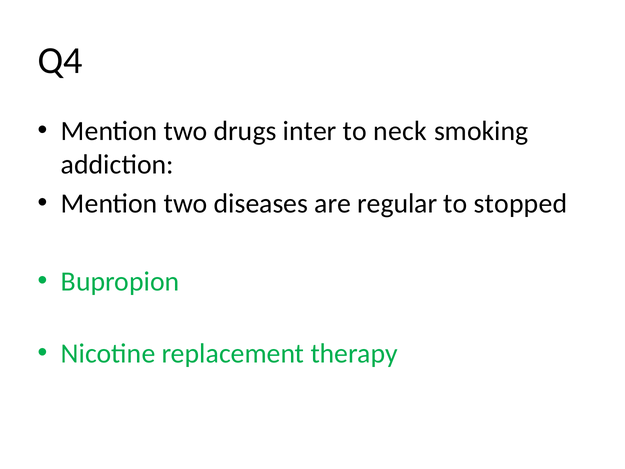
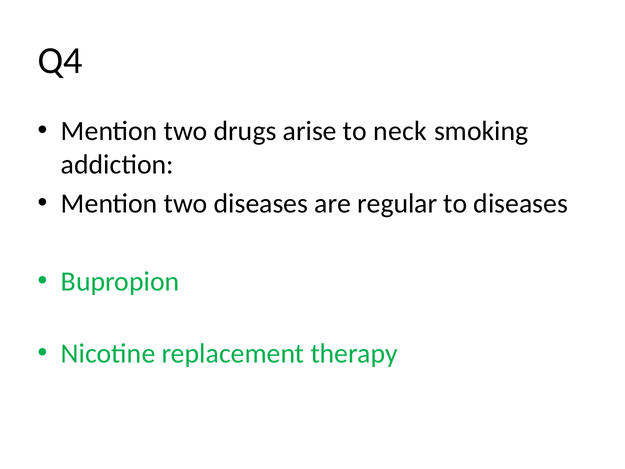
inter: inter -> arise
to stopped: stopped -> diseases
